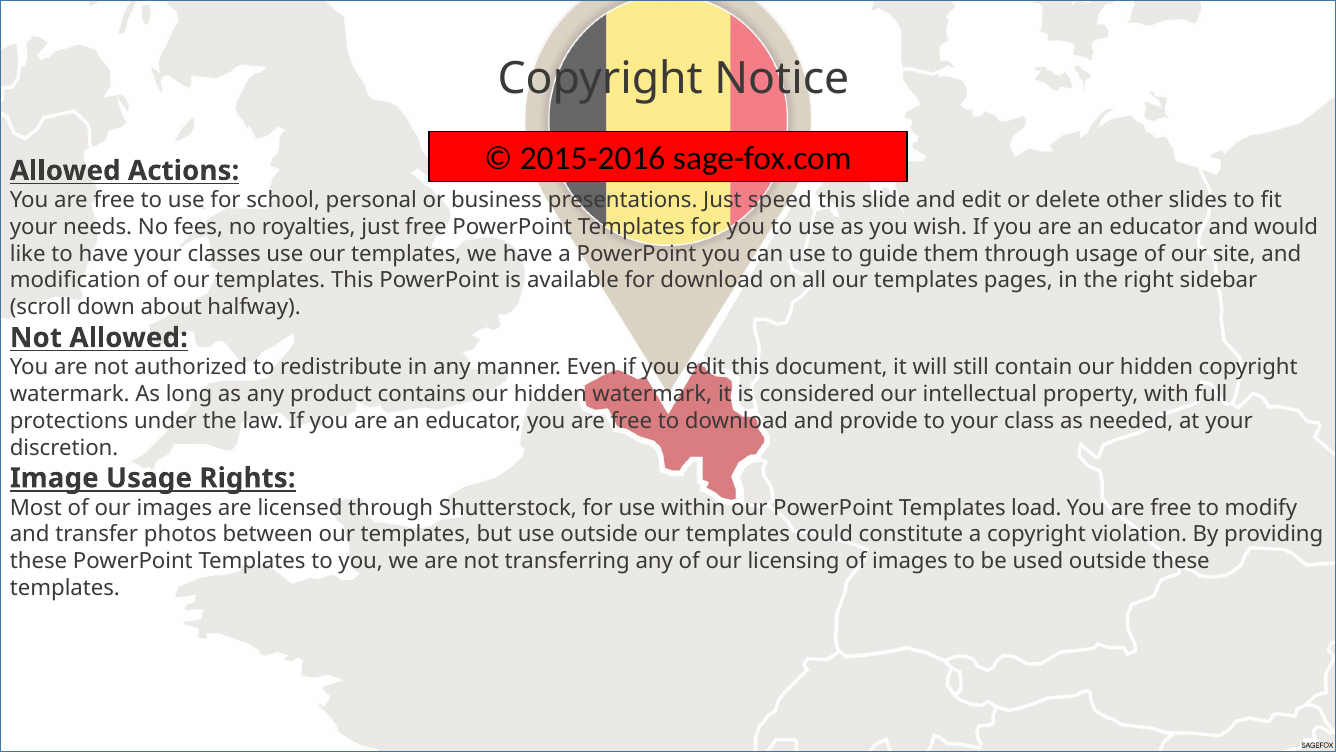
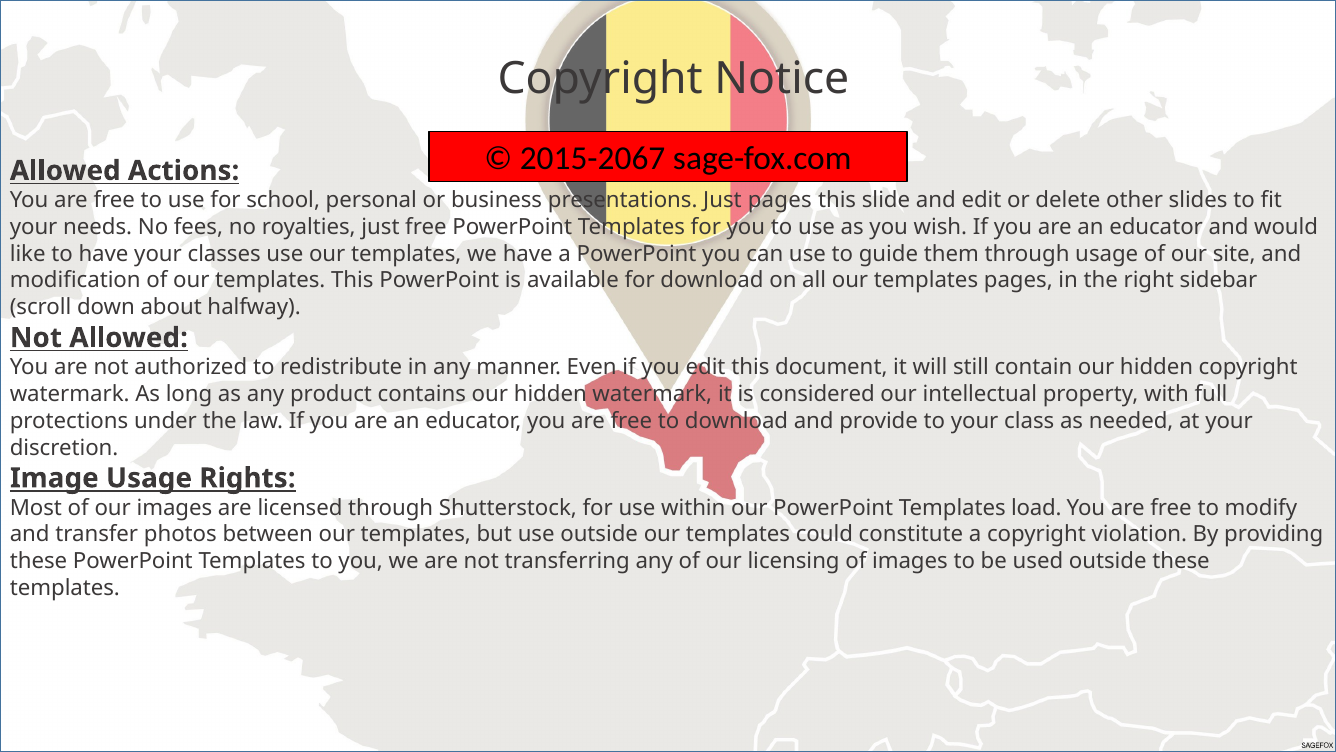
2015-2016: 2015-2016 -> 2015-2067
Just speed: speed -> pages
